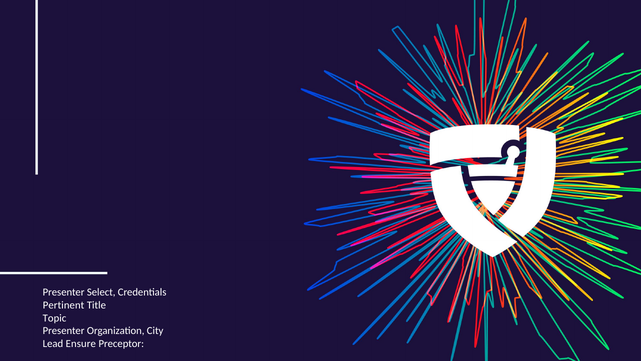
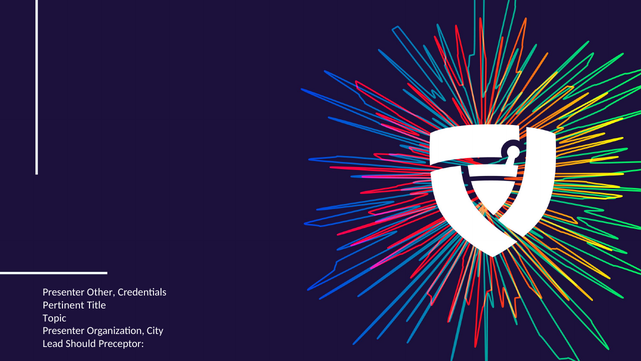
Select: Select -> Other
Ensure: Ensure -> Should
